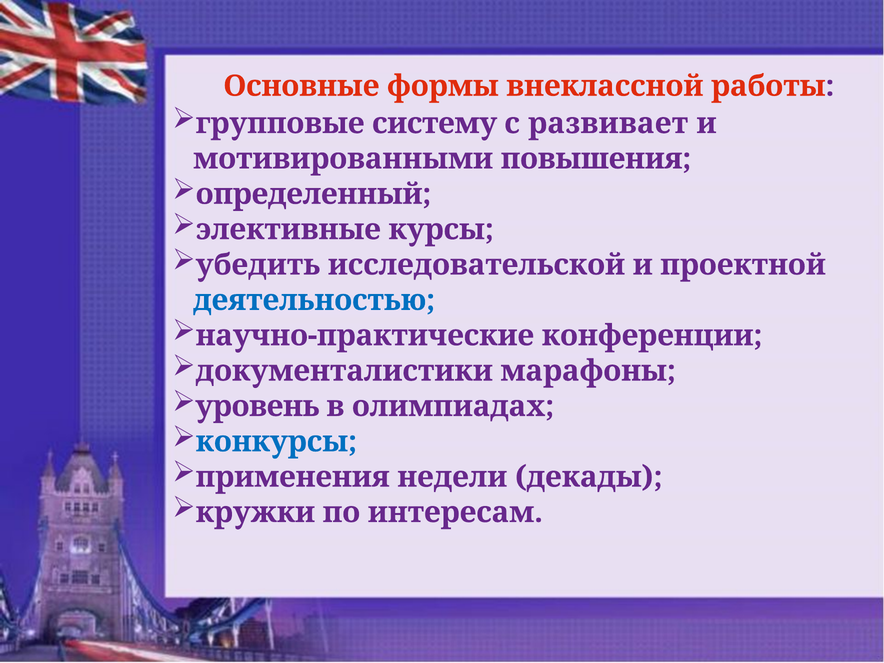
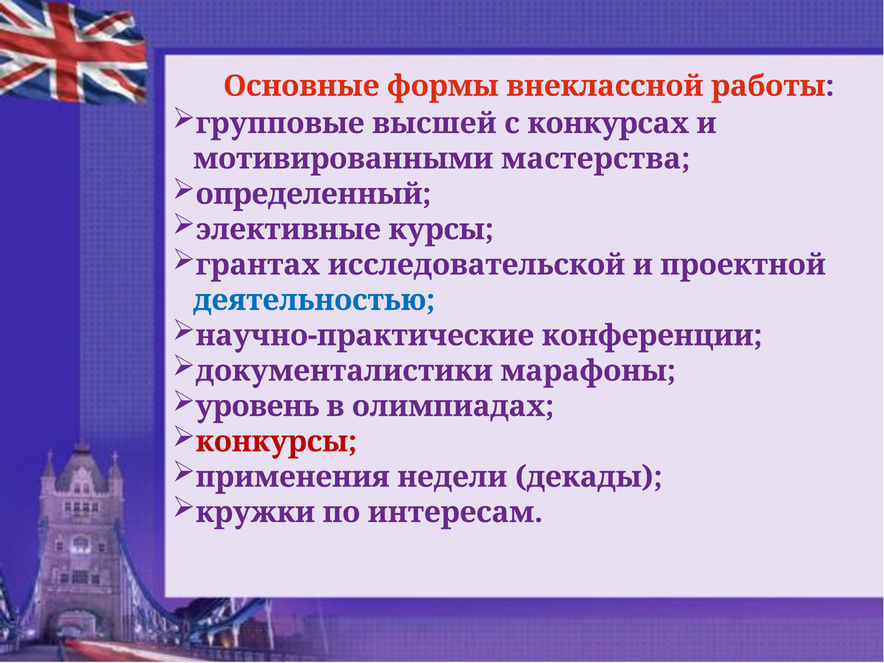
систему: систему -> высшей
развивает: развивает -> конкурсах
повышения: повышения -> мастерства
убедить: убедить -> грантах
конкурсы colour: blue -> red
